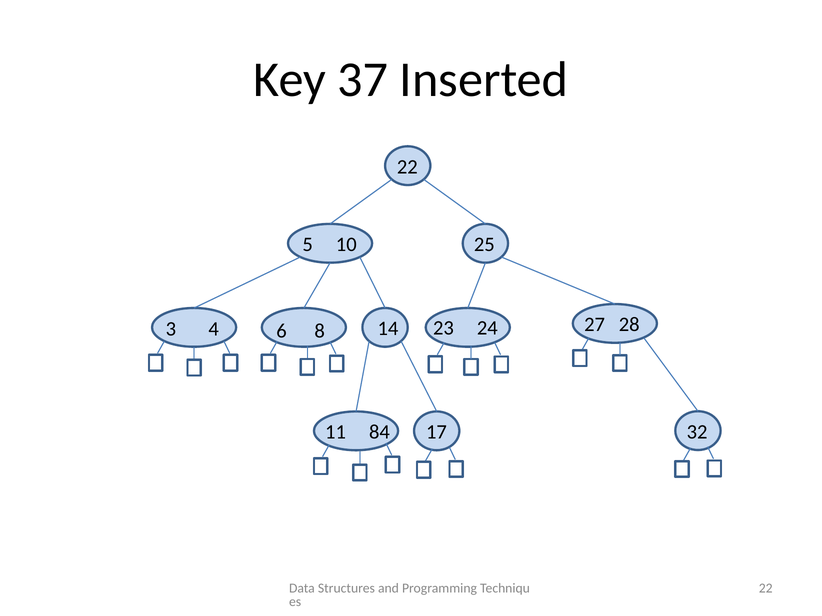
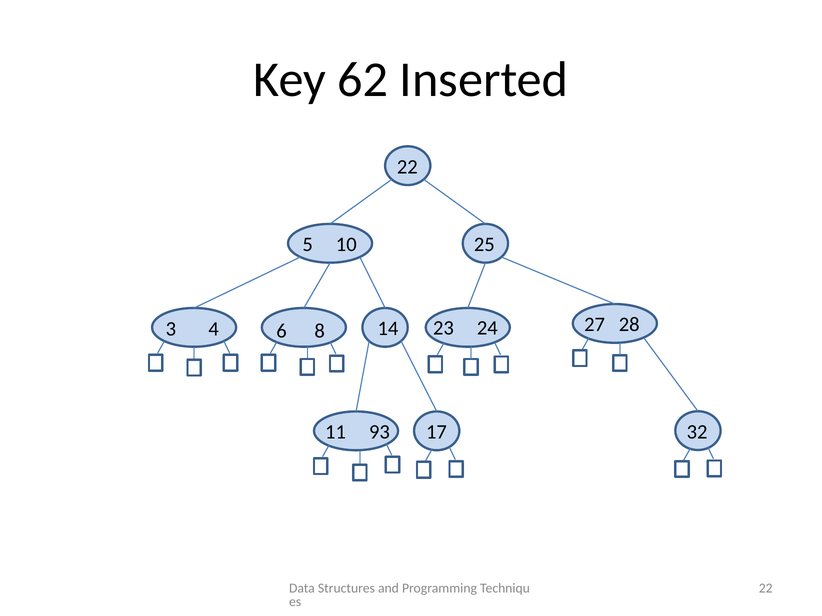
37: 37 -> 62
84: 84 -> 93
